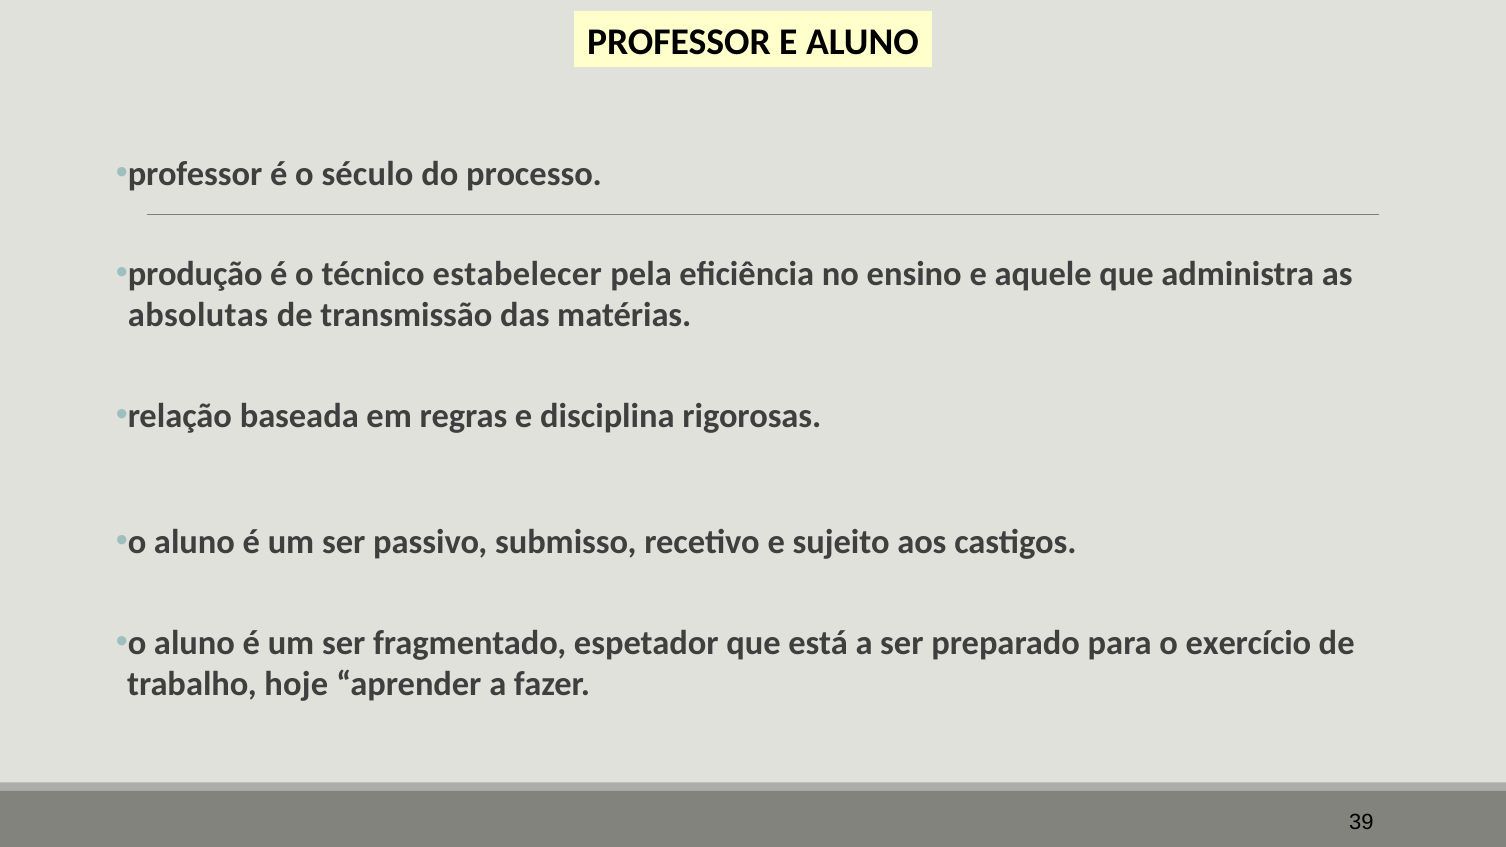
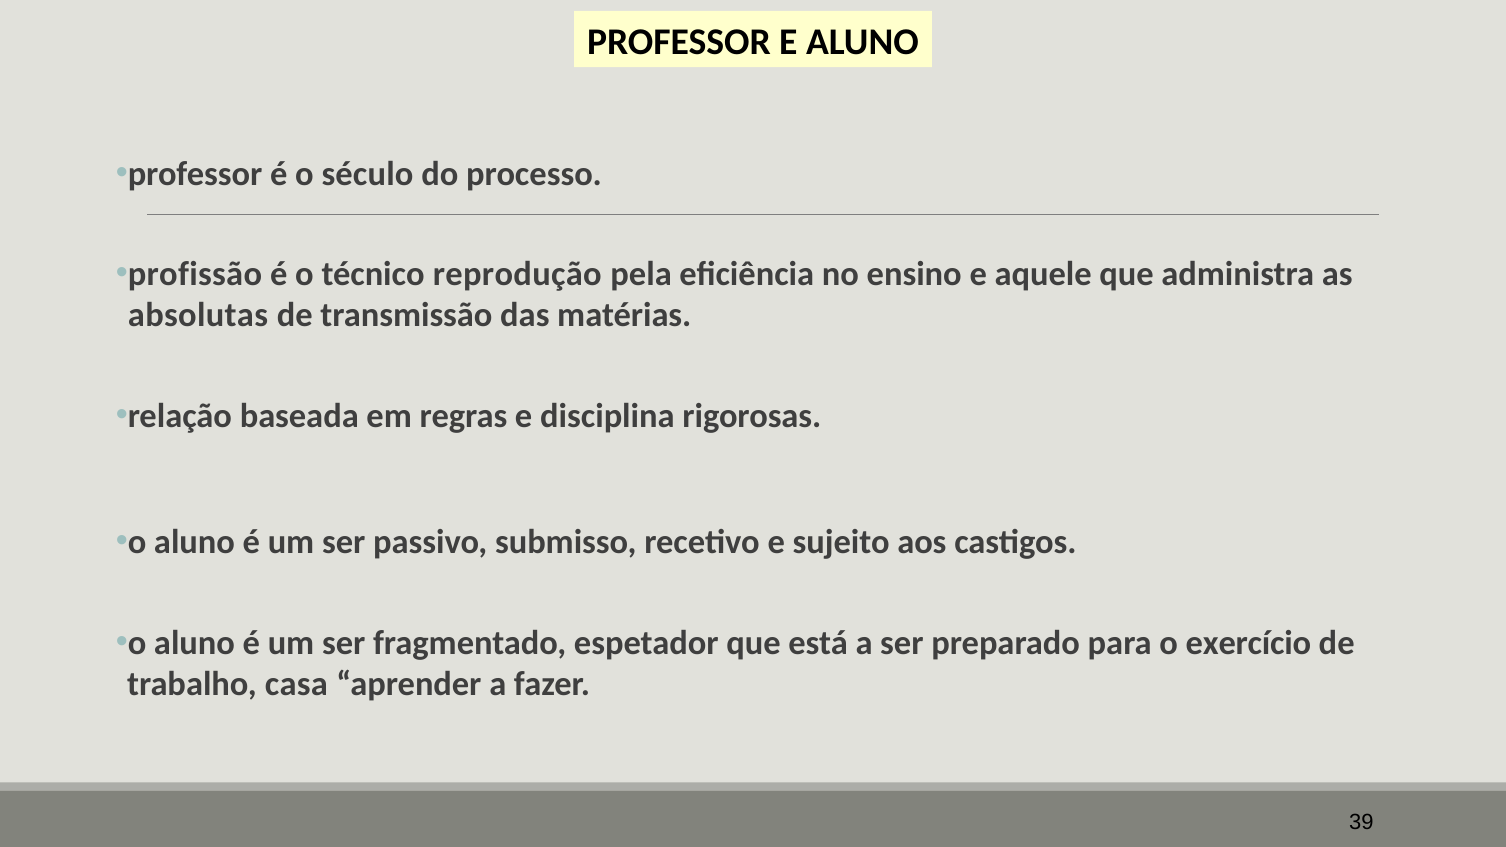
produção: produção -> profissão
estabelecer: estabelecer -> reprodução
hoje: hoje -> casa
